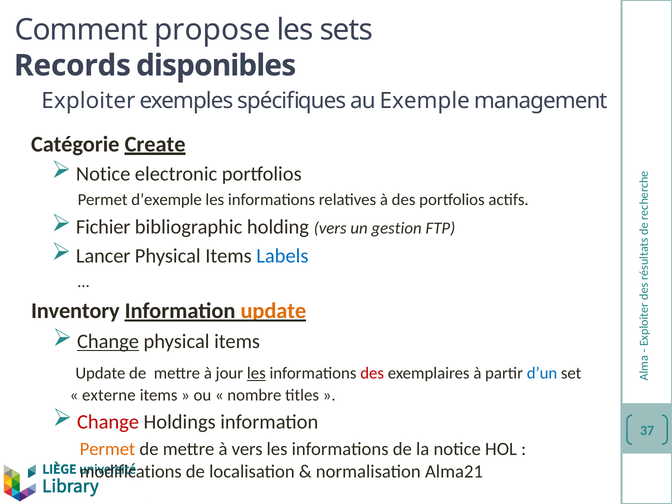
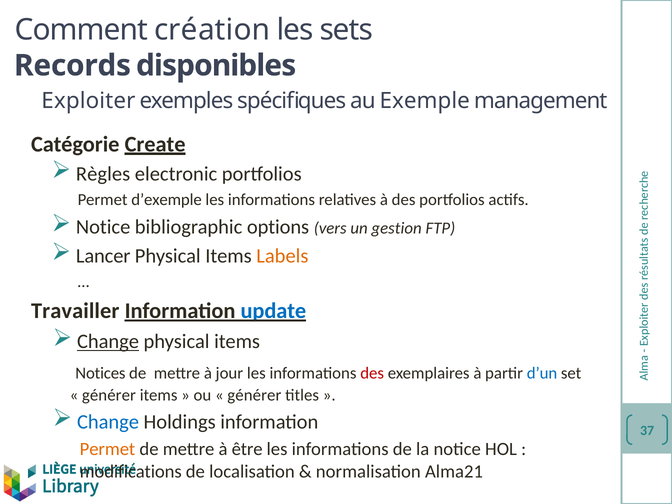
propose: propose -> création
Notice at (103, 174): Notice -> Règles
Fichier at (103, 227): Fichier -> Notice
holding: holding -> options
Labels colour: blue -> orange
Inventory: Inventory -> Travailler
update at (273, 311) colour: orange -> blue
Update at (100, 373): Update -> Notices
les at (256, 373) underline: present -> none
externe at (109, 395): externe -> générer
nombre at (254, 395): nombre -> générer
Change at (108, 422) colour: red -> blue
à vers: vers -> être
